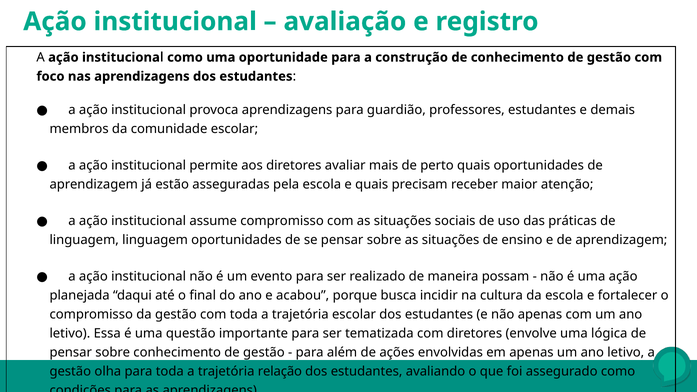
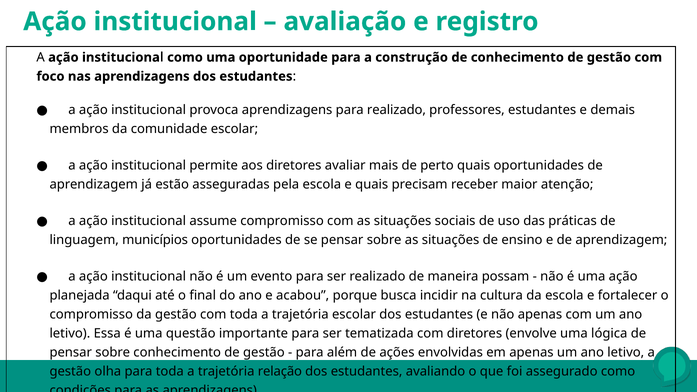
para guardião: guardião -> realizado
linguagem linguagem: linguagem -> municípios
